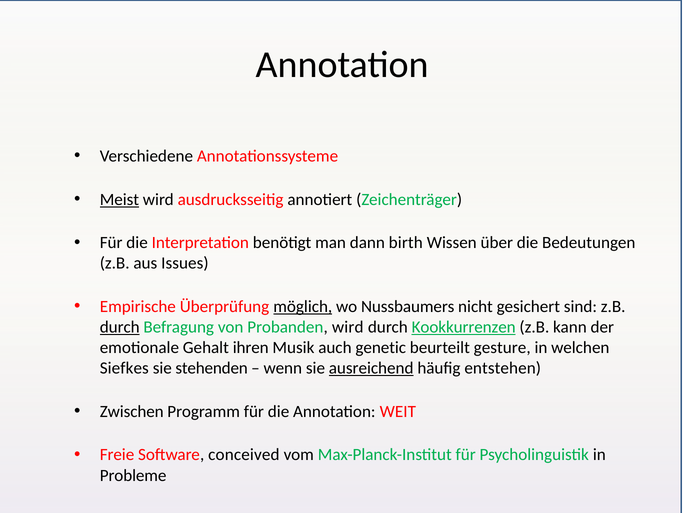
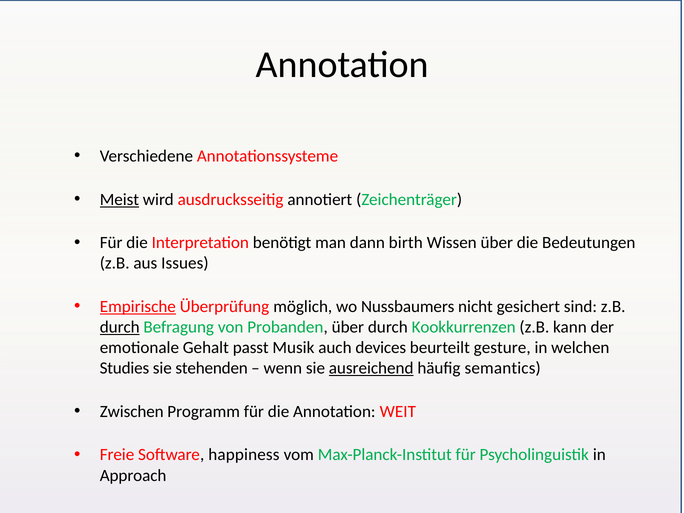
Empirische underline: none -> present
möglich underline: present -> none
Probanden wird: wird -> über
Kookkurrenzen underline: present -> none
ihren: ihren -> passt
genetic: genetic -> devices
Siefkes: Siefkes -> Studies
entstehen: entstehen -> semantics
conceived: conceived -> happiness
Probleme: Probleme -> Approach
